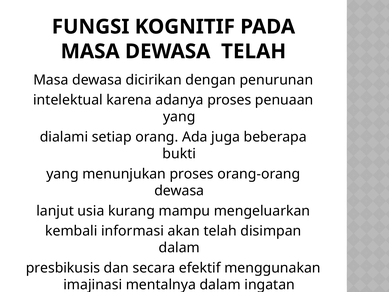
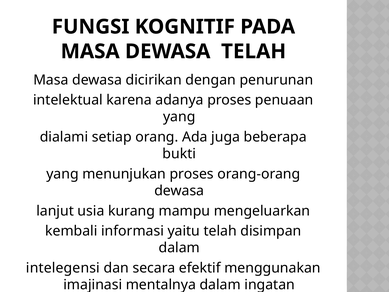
akan: akan -> yaitu
presbikusis: presbikusis -> intelegensi
